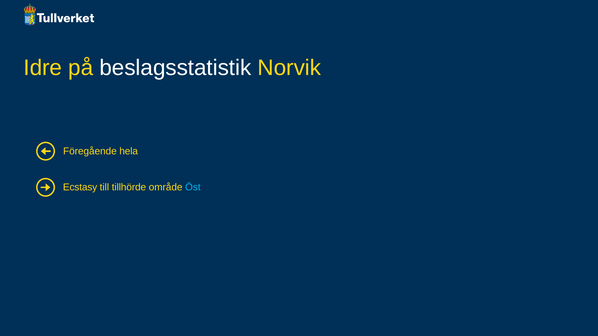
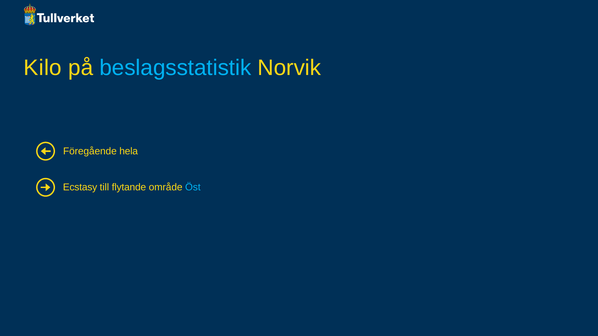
Idre: Idre -> Kilo
beslagsstatistik colour: white -> light blue
tillhörde: tillhörde -> flytande
